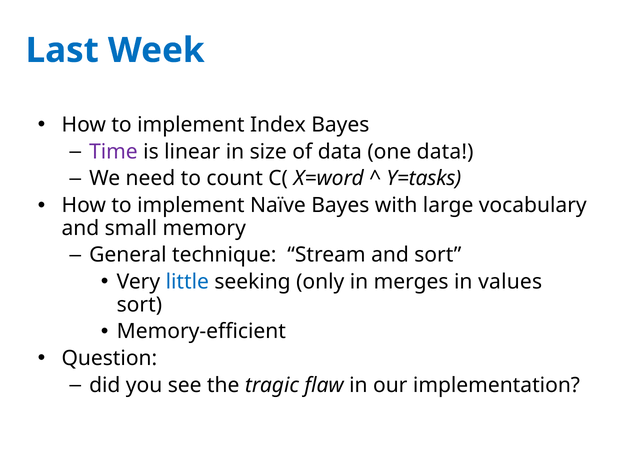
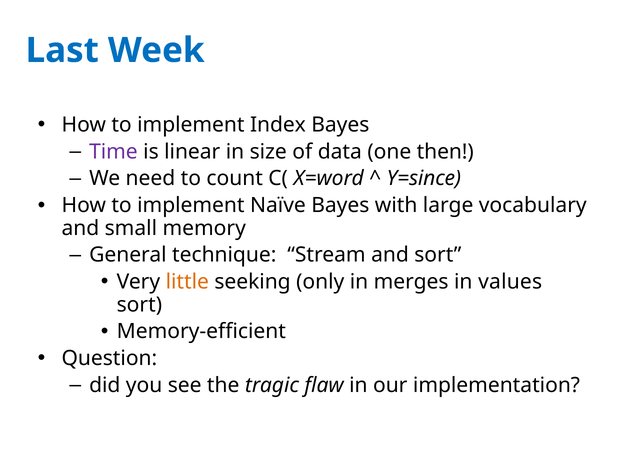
one data: data -> then
Y=tasks: Y=tasks -> Y=since
little colour: blue -> orange
